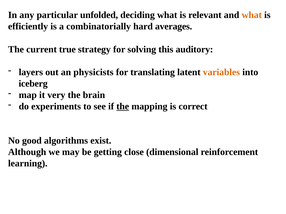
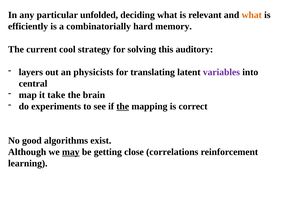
averages: averages -> memory
true: true -> cool
variables colour: orange -> purple
iceberg: iceberg -> central
very: very -> take
may underline: none -> present
dimensional: dimensional -> correlations
